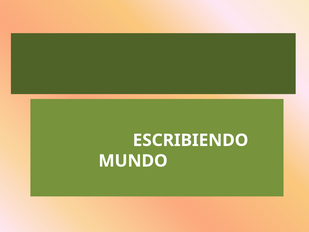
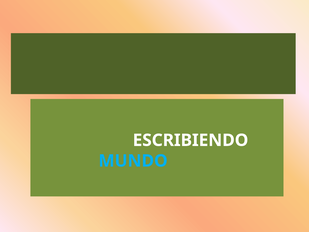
MUNDO colour: white -> light blue
